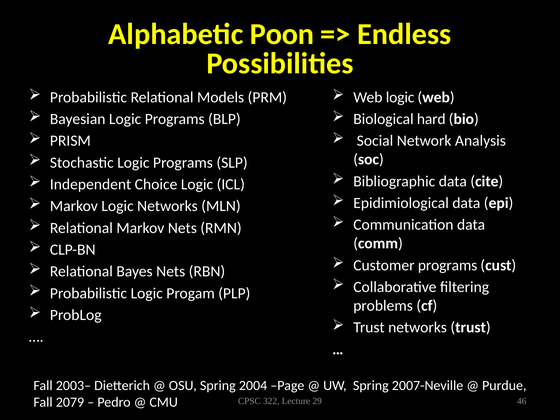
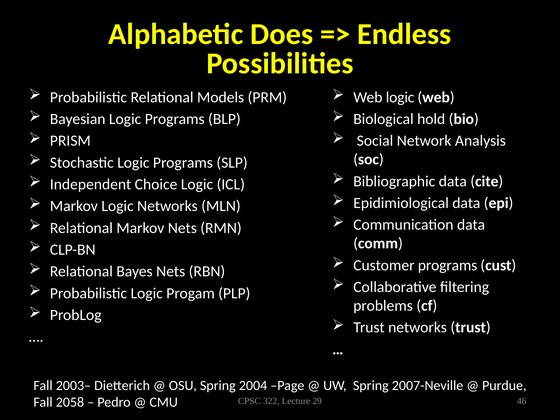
Poon: Poon -> Does
hard: hard -> hold
2079: 2079 -> 2058
